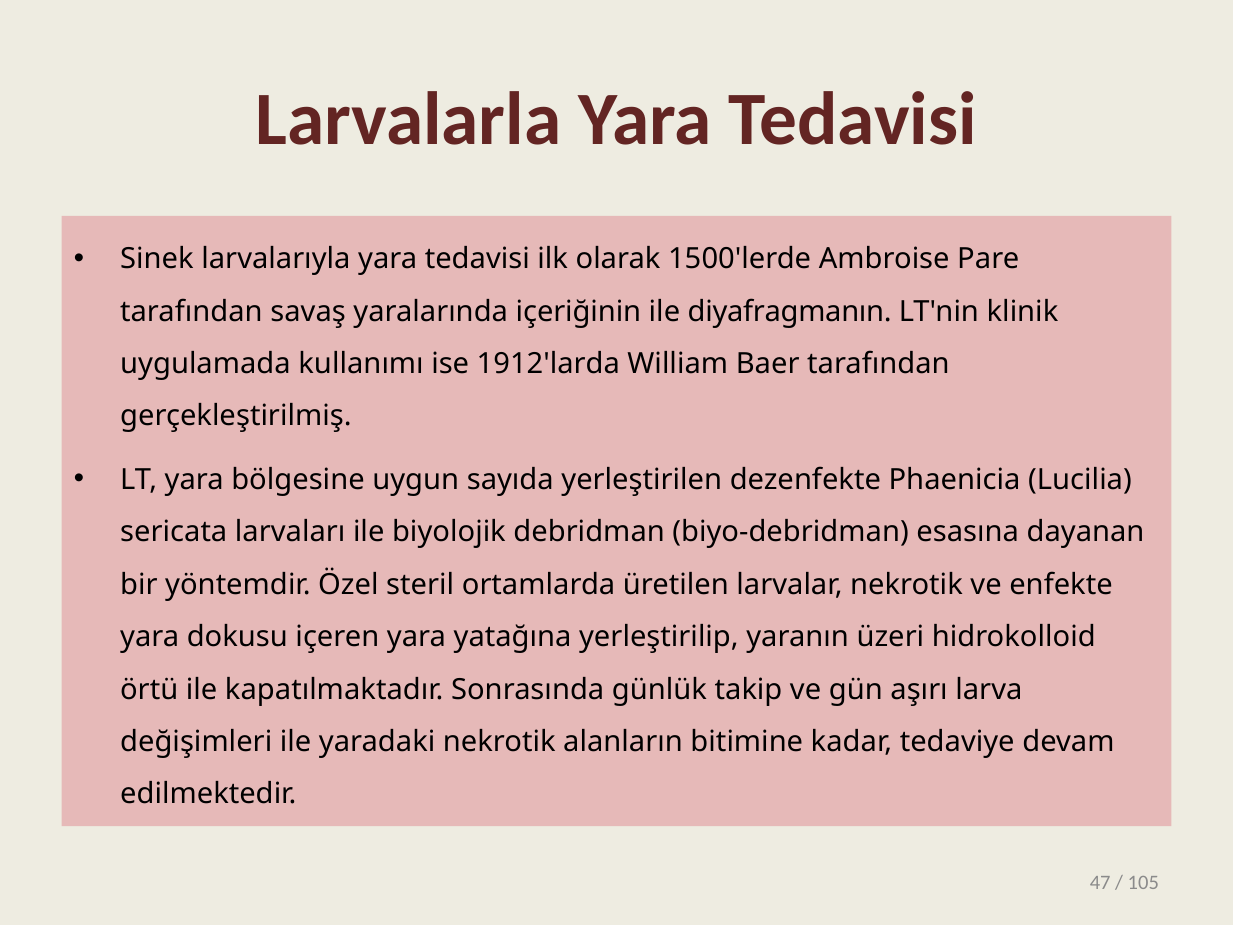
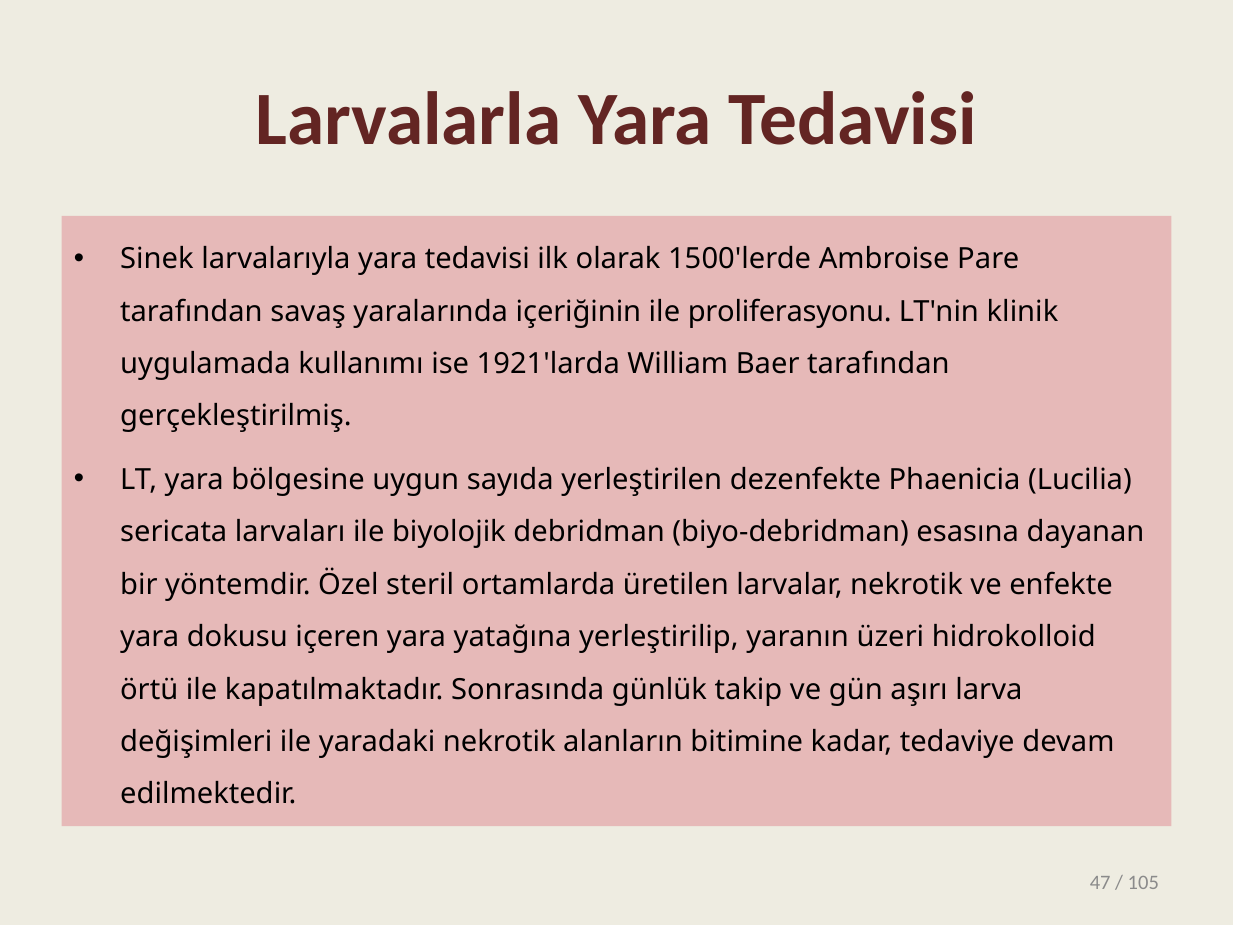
diyafragmanın: diyafragmanın -> proliferasyonu
1912'larda: 1912'larda -> 1921'larda
